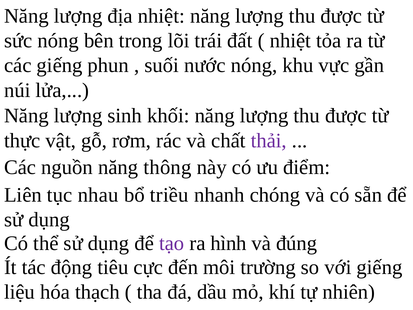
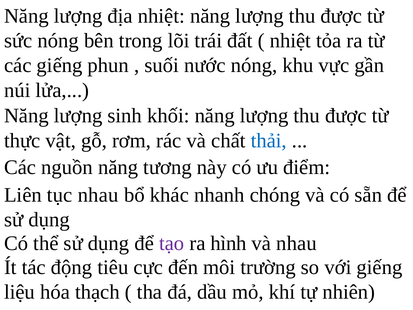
thải colour: purple -> blue
thông: thông -> tương
triều: triều -> khác
và đúng: đúng -> nhau
